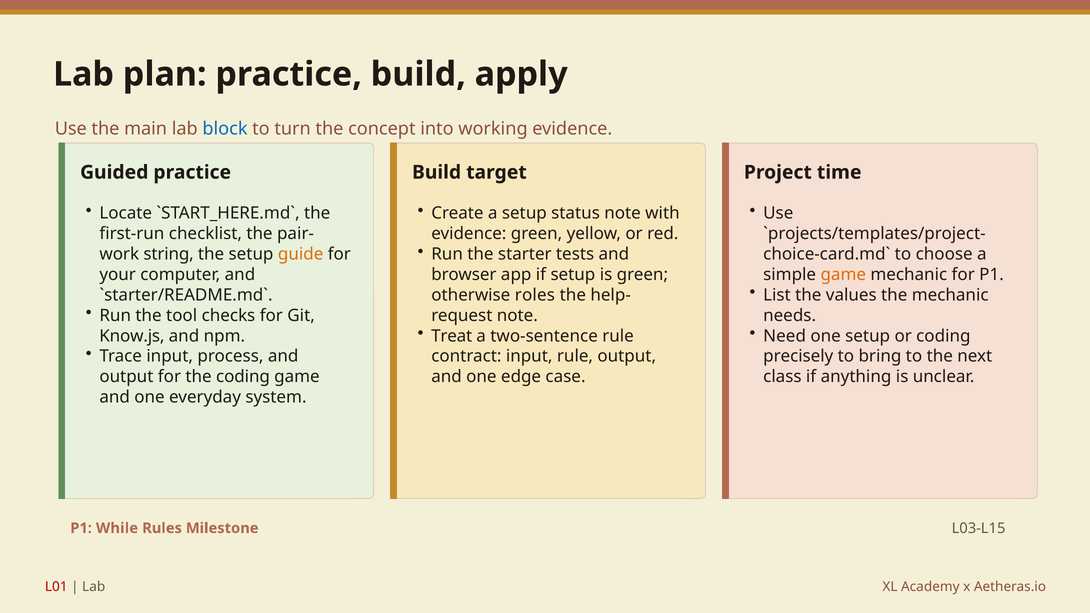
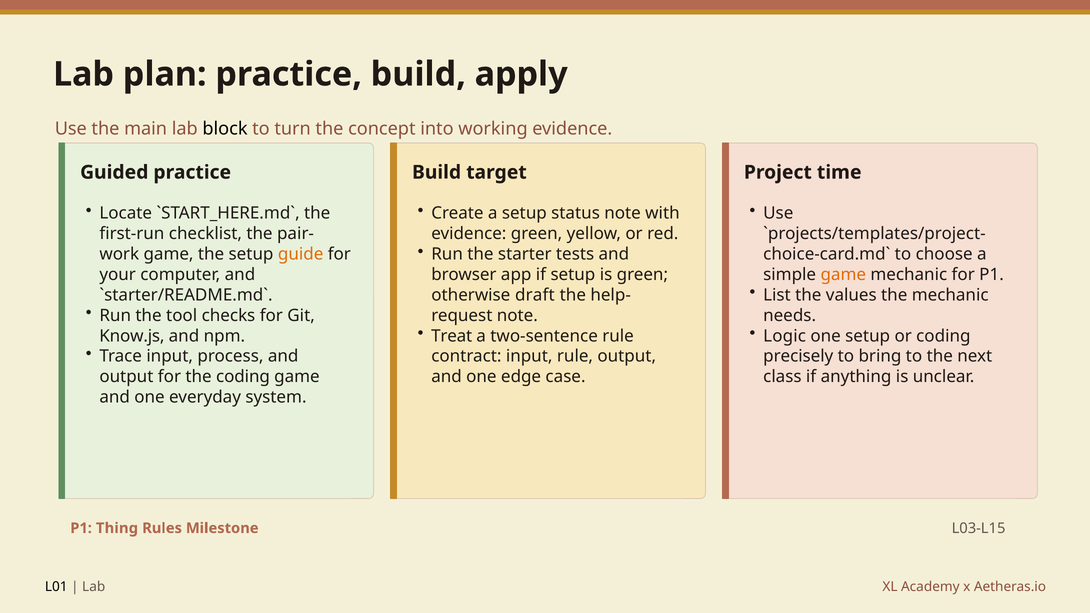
block colour: blue -> black
string at (169, 254): string -> game
roles: roles -> draft
Need: Need -> Logic
While: While -> Thing
L01 colour: red -> black
